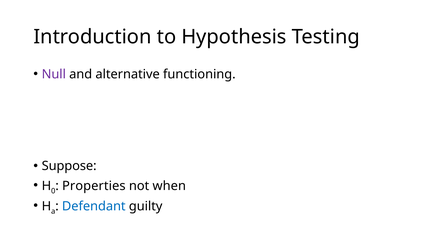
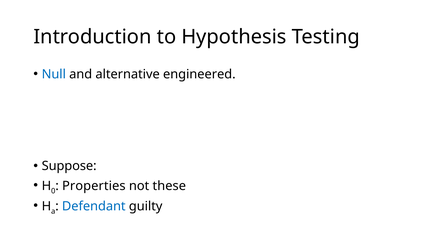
Null colour: purple -> blue
functioning: functioning -> engineered
when: when -> these
